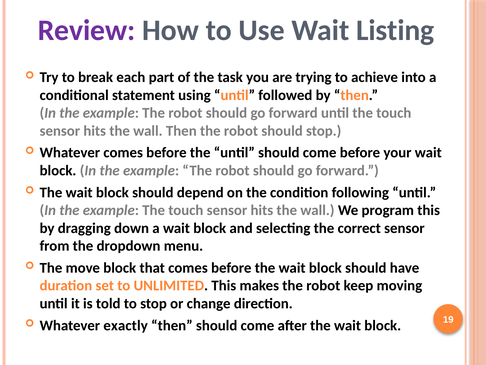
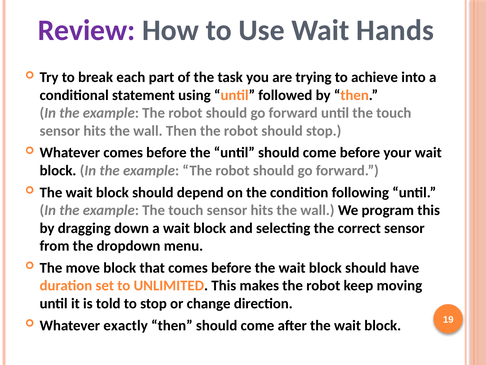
Listing: Listing -> Hands
